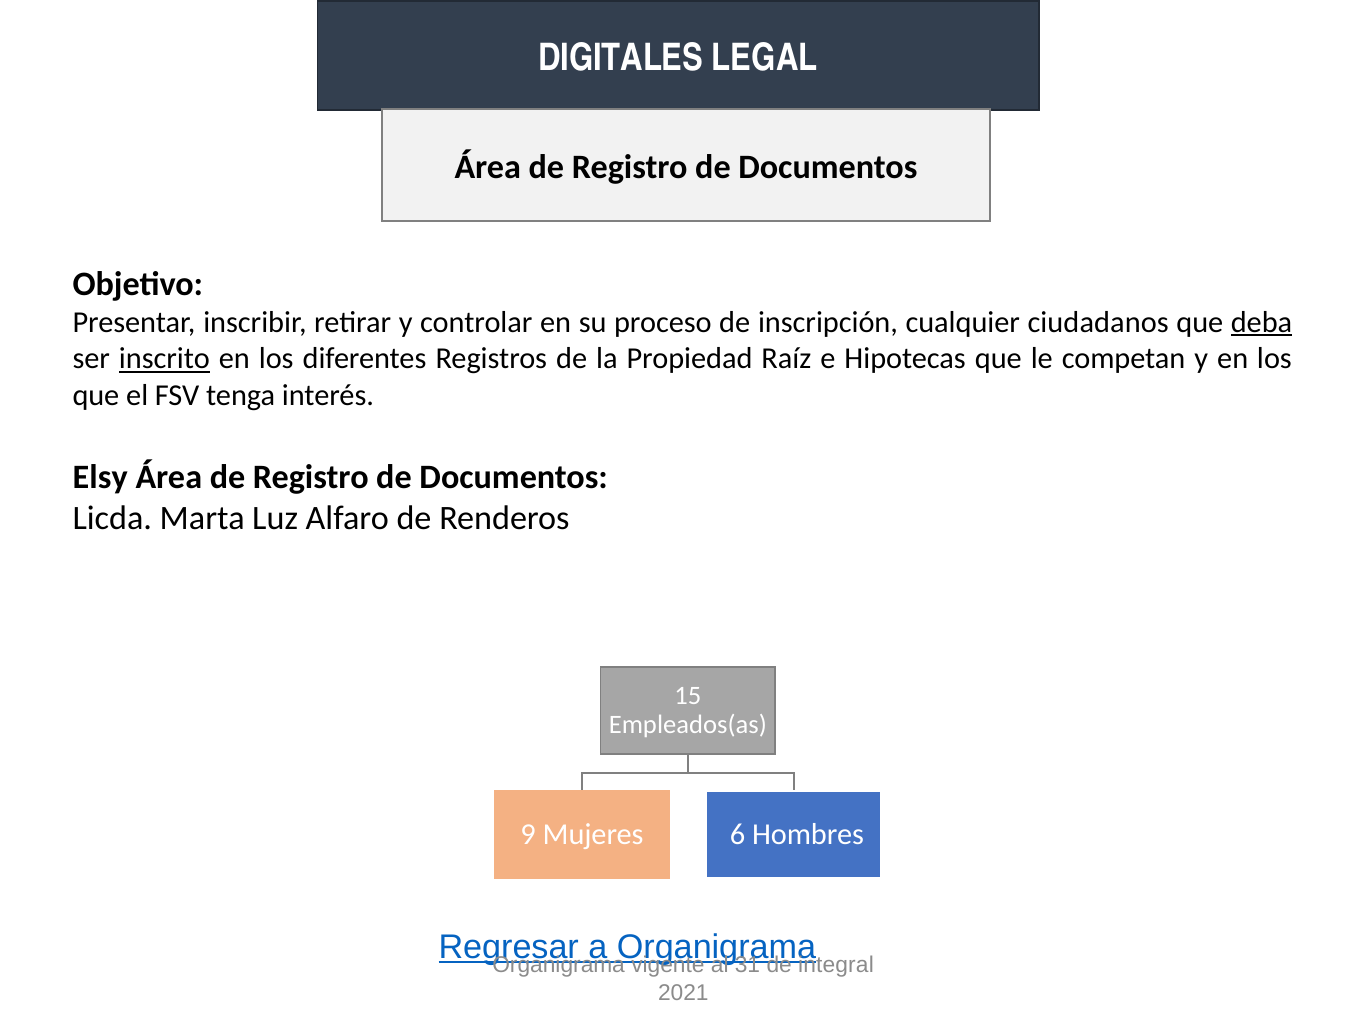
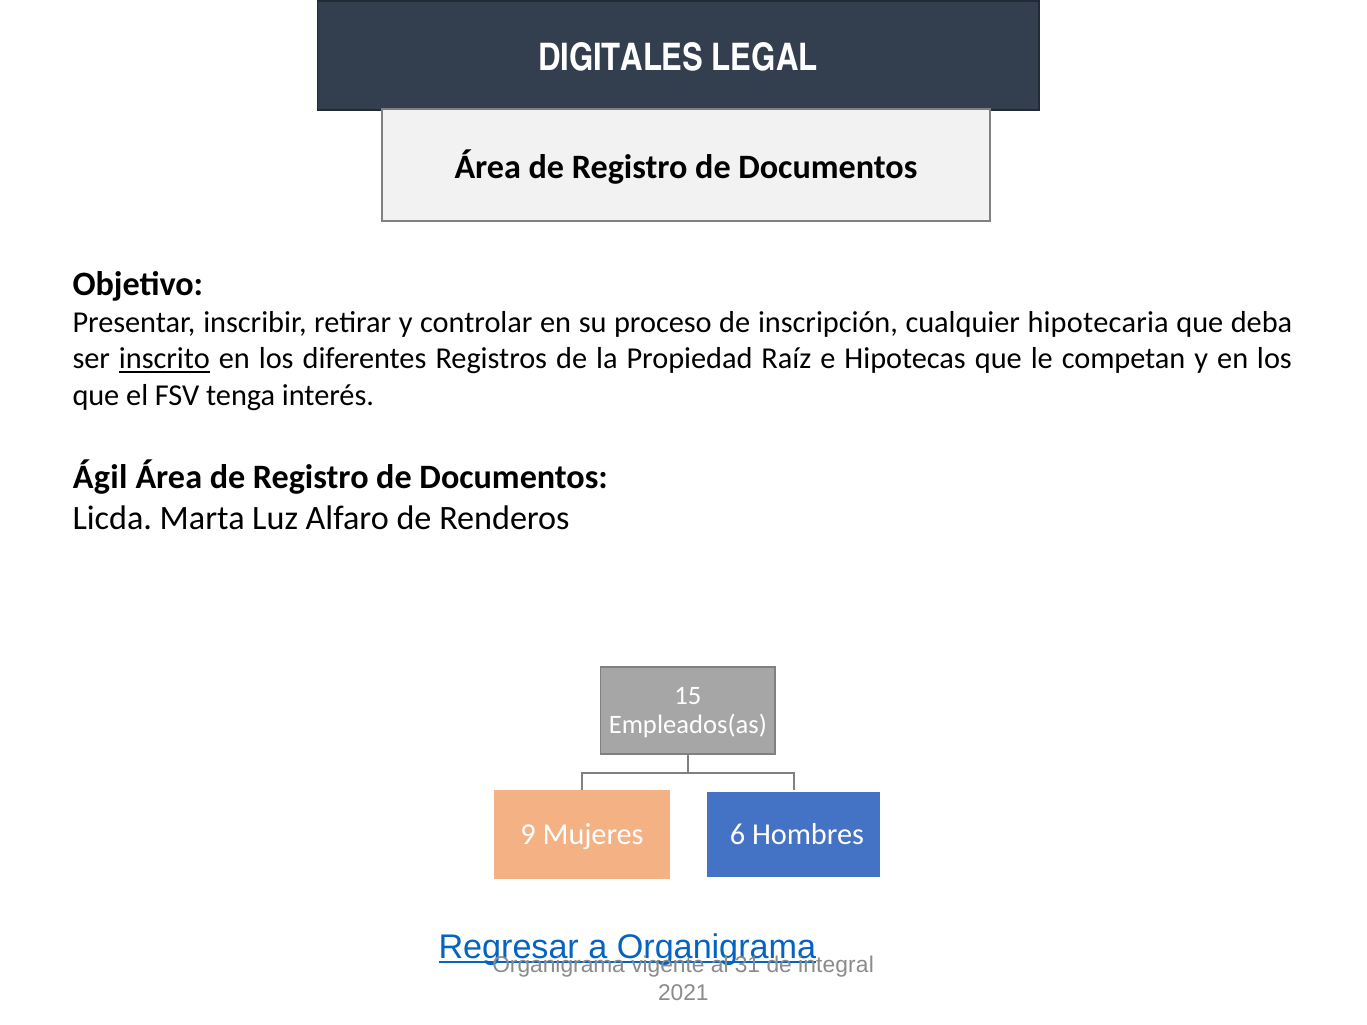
ciudadanos: ciudadanos -> hipotecaria
deba underline: present -> none
Elsy: Elsy -> Ágil
